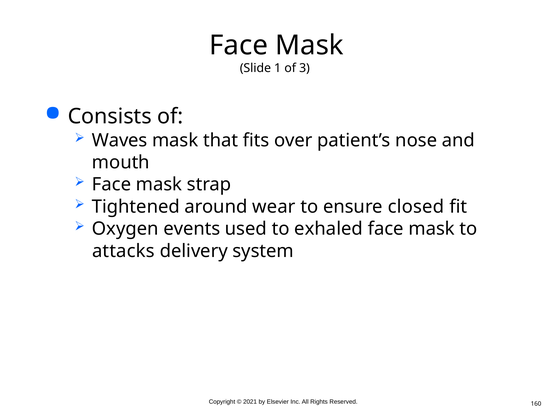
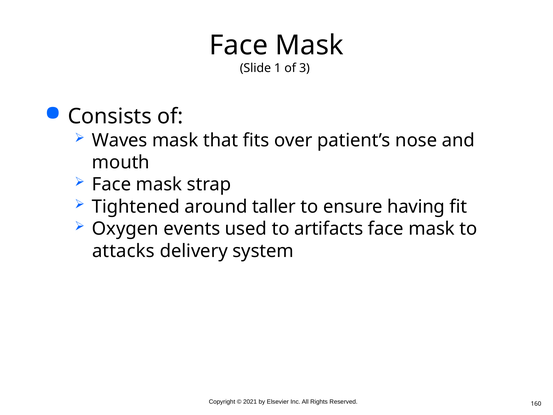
wear: wear -> taller
closed: closed -> having
exhaled: exhaled -> artifacts
